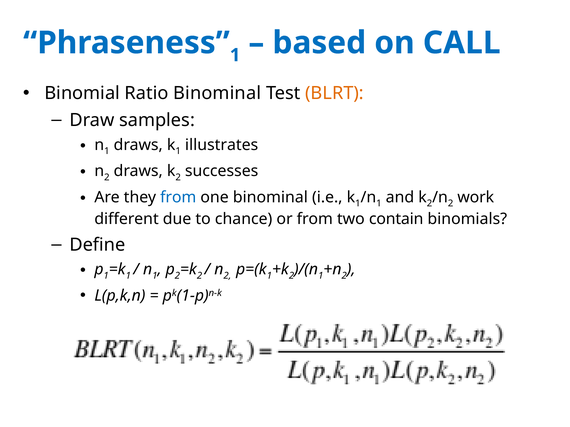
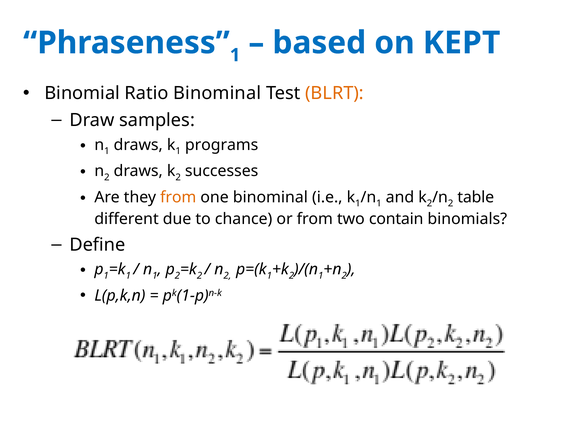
CALL: CALL -> KEPT
illustrates: illustrates -> programs
from at (178, 198) colour: blue -> orange
work: work -> table
